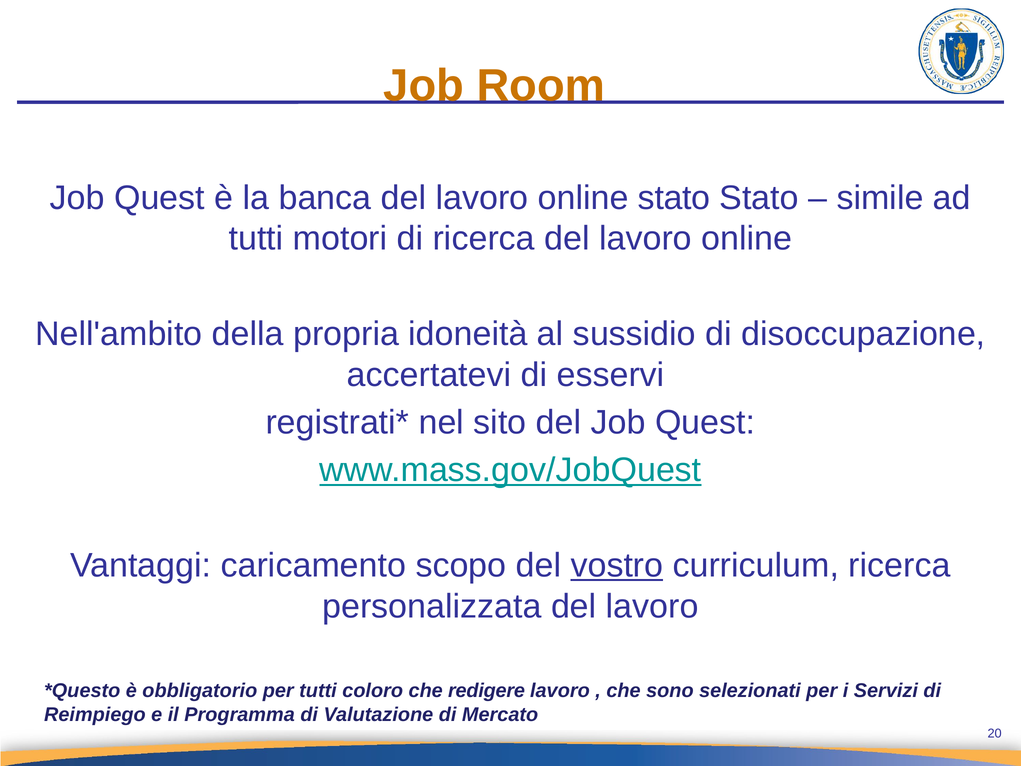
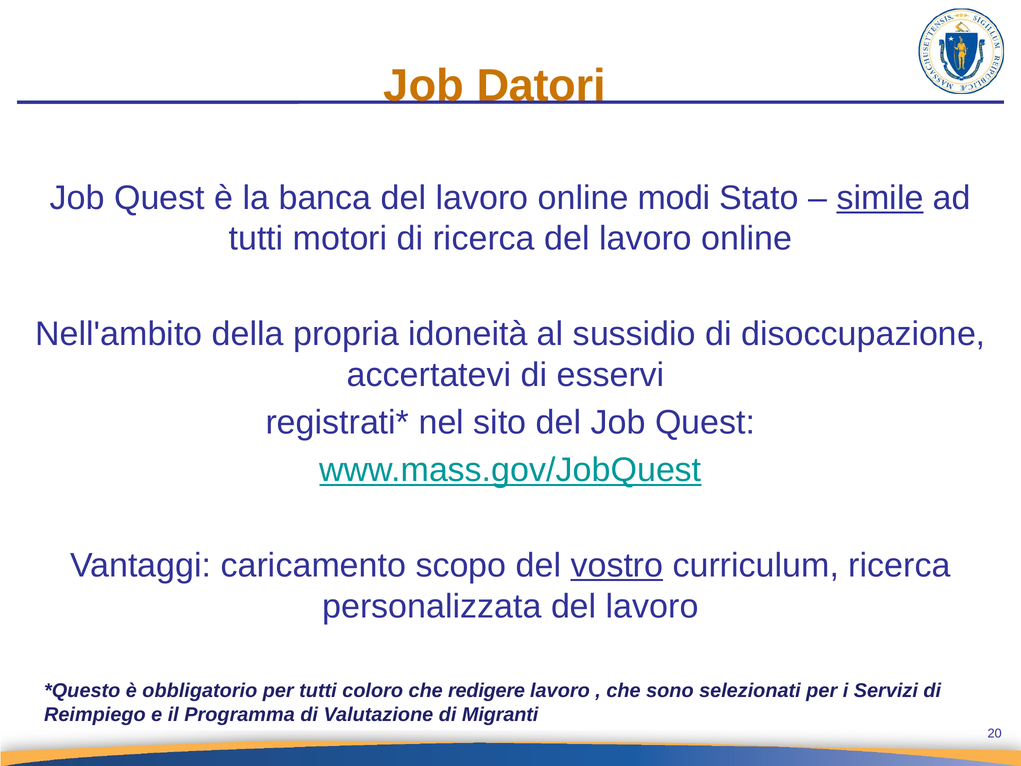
Room: Room -> Datori
online stato: stato -> modi
simile underline: none -> present
Mercato: Mercato -> Migranti
